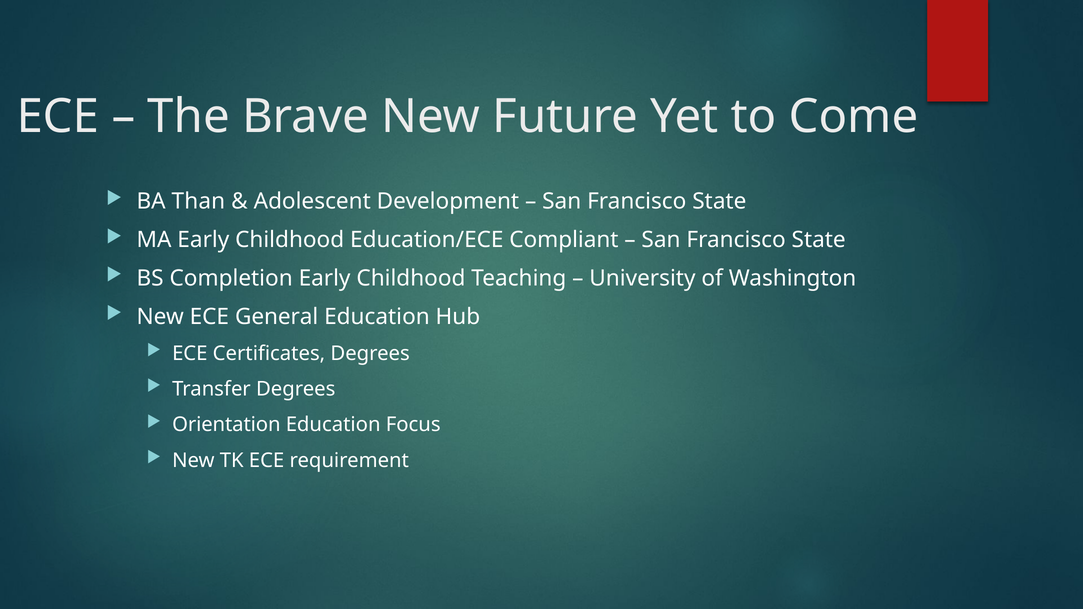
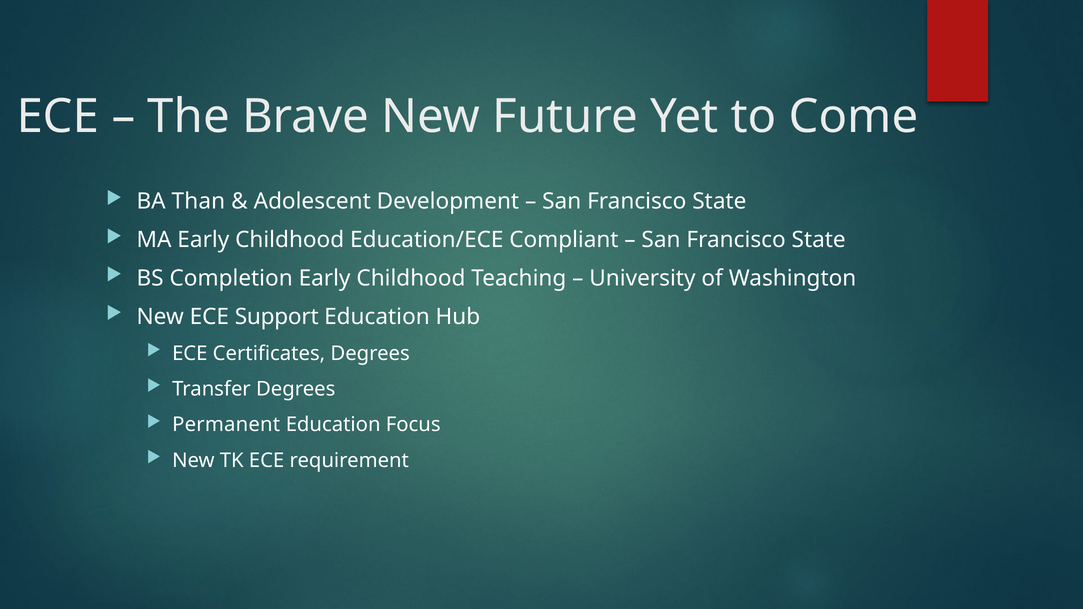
General: General -> Support
Orientation: Orientation -> Permanent
